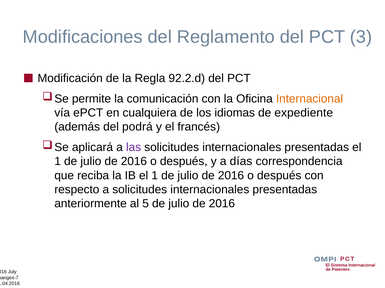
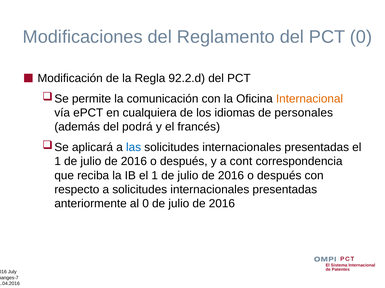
PCT 3: 3 -> 0
expediente: expediente -> personales
las colour: purple -> blue
días: días -> cont
al 5: 5 -> 0
